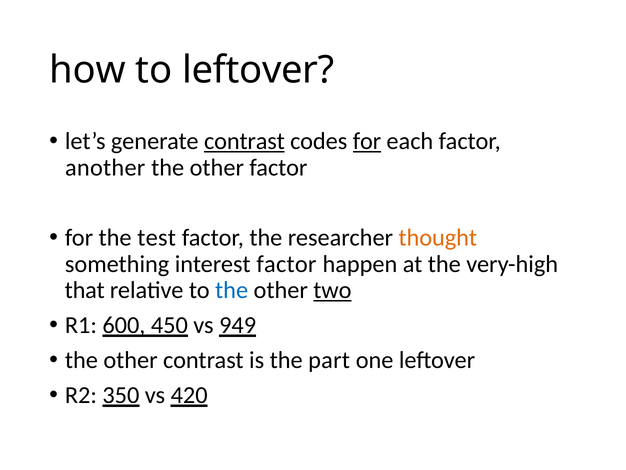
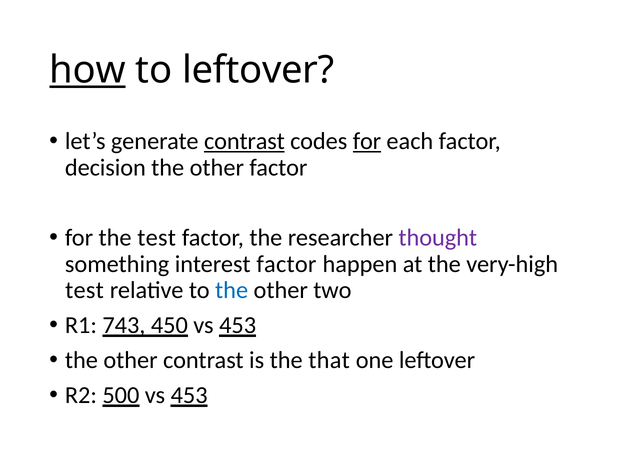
how underline: none -> present
another: another -> decision
thought colour: orange -> purple
that at (85, 290): that -> test
two underline: present -> none
600: 600 -> 743
450 vs 949: 949 -> 453
part: part -> that
350: 350 -> 500
420 at (189, 395): 420 -> 453
